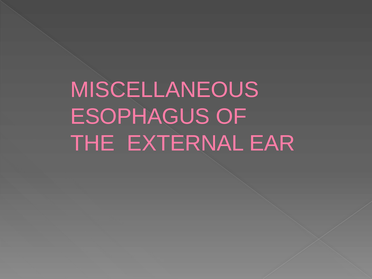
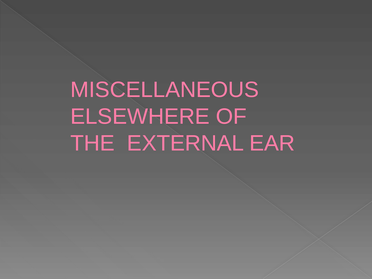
ESOPHAGUS: ESOPHAGUS -> ELSEWHERE
